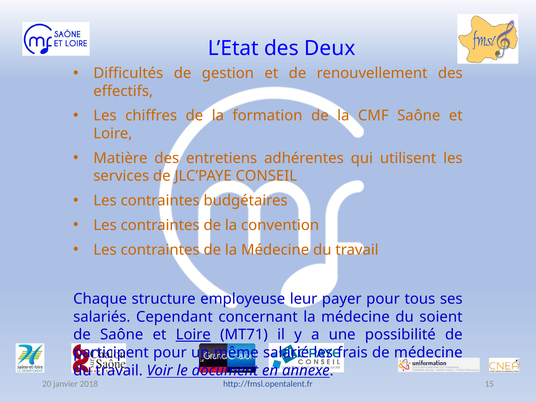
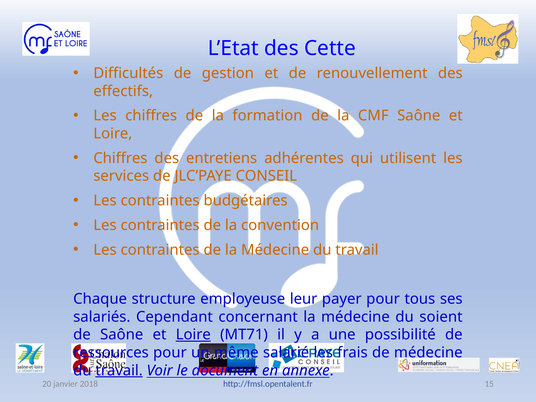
Deux: Deux -> Cette
Matière at (120, 158): Matière -> Chiffres
participent: participent -> ressources
travail at (119, 370) underline: none -> present
